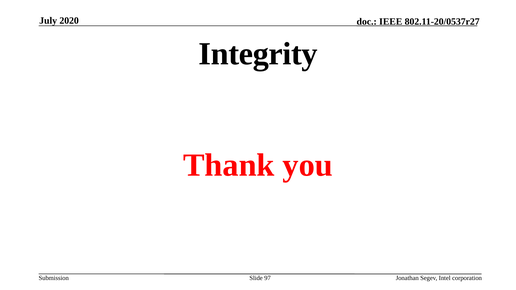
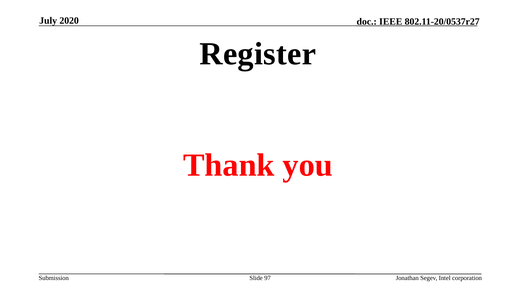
Integrity: Integrity -> Register
